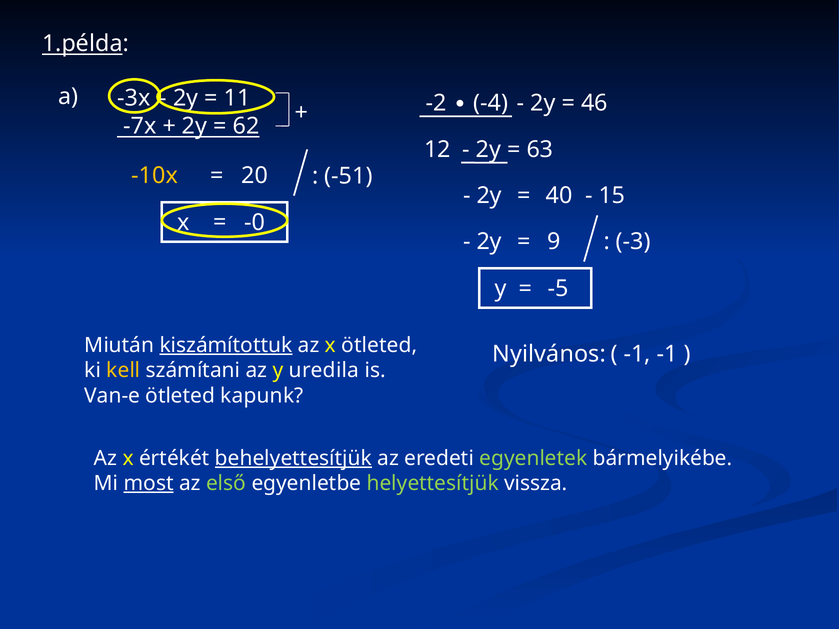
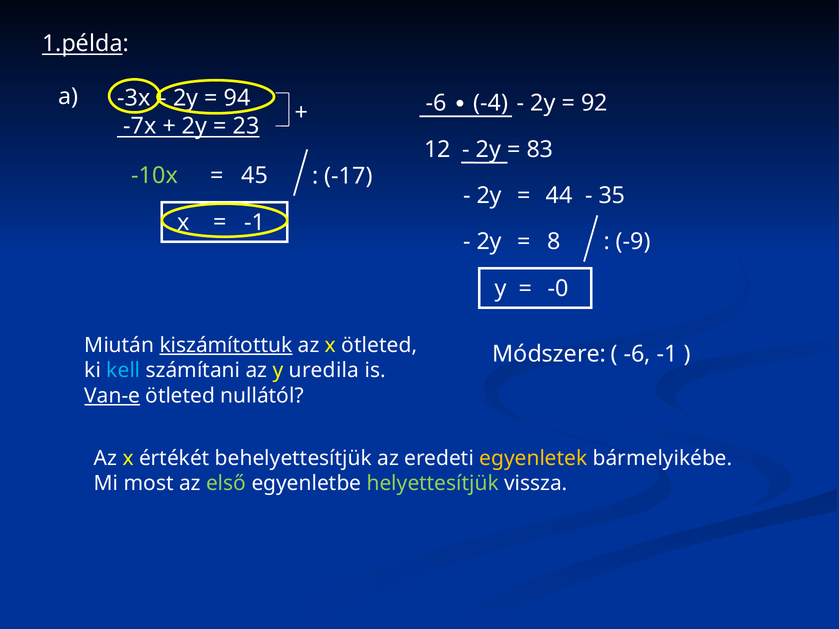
11: 11 -> 94
46: 46 -> 92
-2 at (436, 103): -2 -> -6
62: 62 -> 23
63: 63 -> 83
-10x colour: yellow -> light green
20: 20 -> 45
-51: -51 -> -17
40: 40 -> 44
15: 15 -> 35
x -0: -0 -> -1
9: 9 -> 8
-3: -3 -> -9
-5: -5 -> -0
Nyilvános: Nyilvános -> Módszere
-1 at (637, 354): -1 -> -6
kell colour: yellow -> light blue
Van-e underline: none -> present
kapunk: kapunk -> nullától
behelyettesítjük underline: present -> none
egyenletek colour: light green -> yellow
most underline: present -> none
